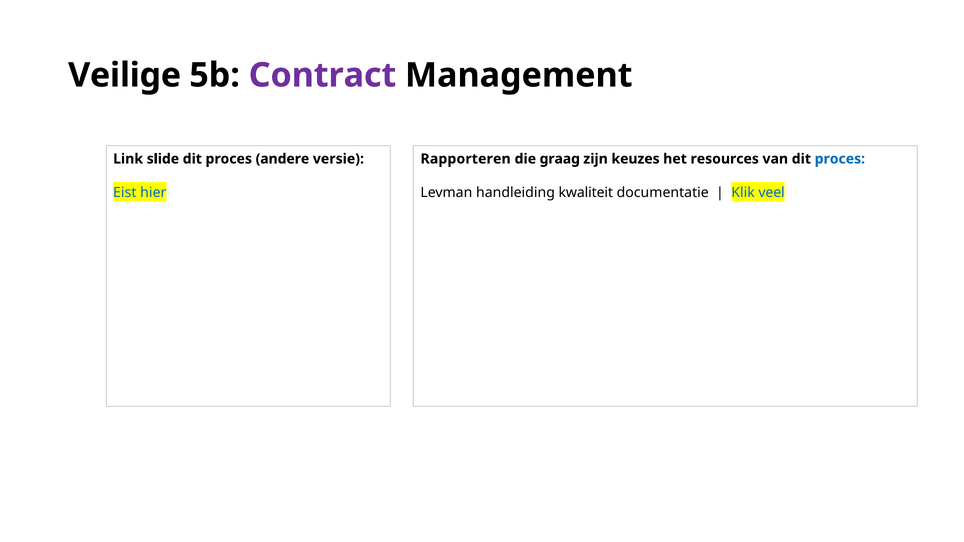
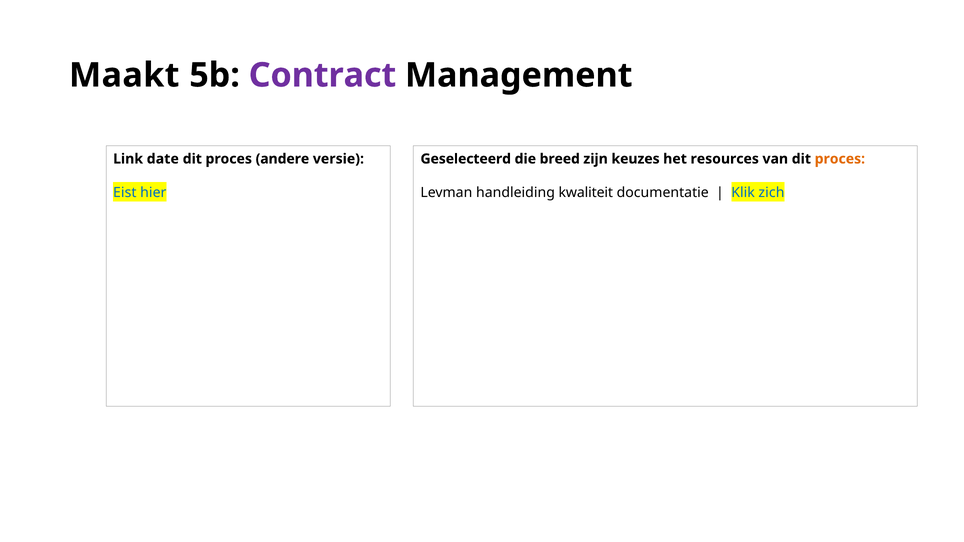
Veilige: Veilige -> Maakt
slide: slide -> date
Rapporteren: Rapporteren -> Geselecteerd
graag: graag -> breed
proces at (840, 159) colour: blue -> orange
veel: veel -> zich
